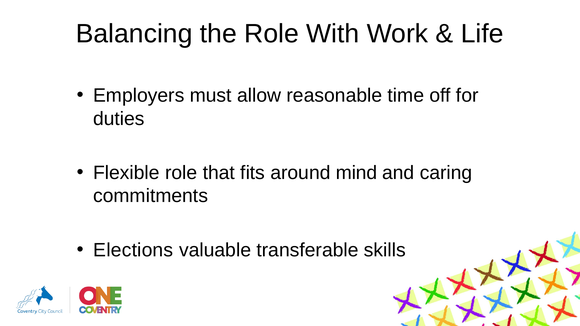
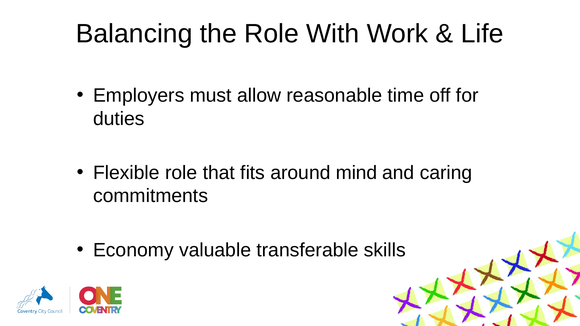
Elections: Elections -> Economy
